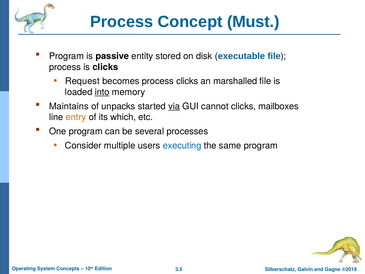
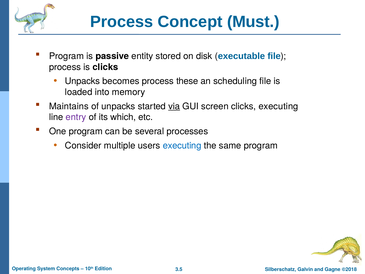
Request at (82, 81): Request -> Unpacks
process clicks: clicks -> these
marshalled: marshalled -> scheduling
into underline: present -> none
cannot: cannot -> screen
clicks mailboxes: mailboxes -> executing
entry colour: orange -> purple
